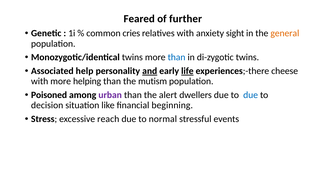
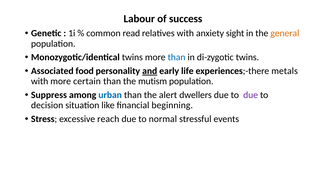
Feared: Feared -> Labour
further: further -> success
cries: cries -> read
help: help -> food
life underline: present -> none
cheese: cheese -> metals
helping: helping -> certain
Poisoned: Poisoned -> Suppress
urban colour: purple -> blue
due at (251, 95) colour: blue -> purple
